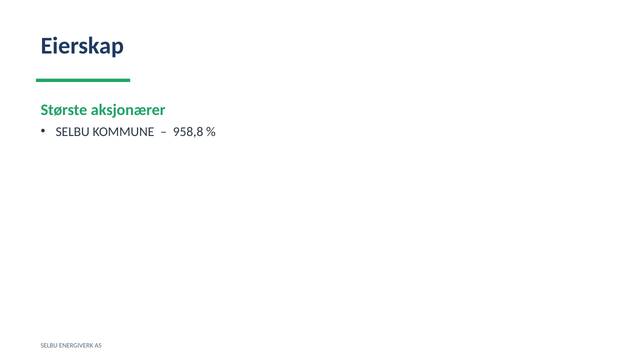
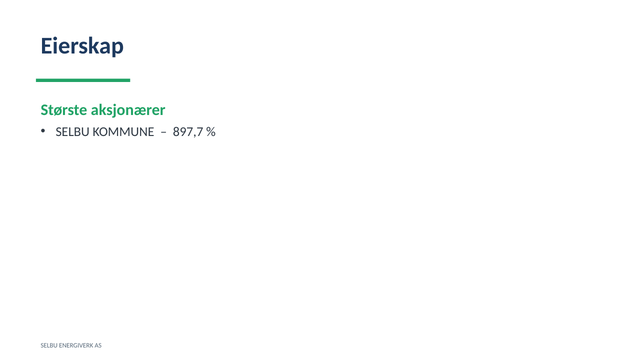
958,8: 958,8 -> 897,7
